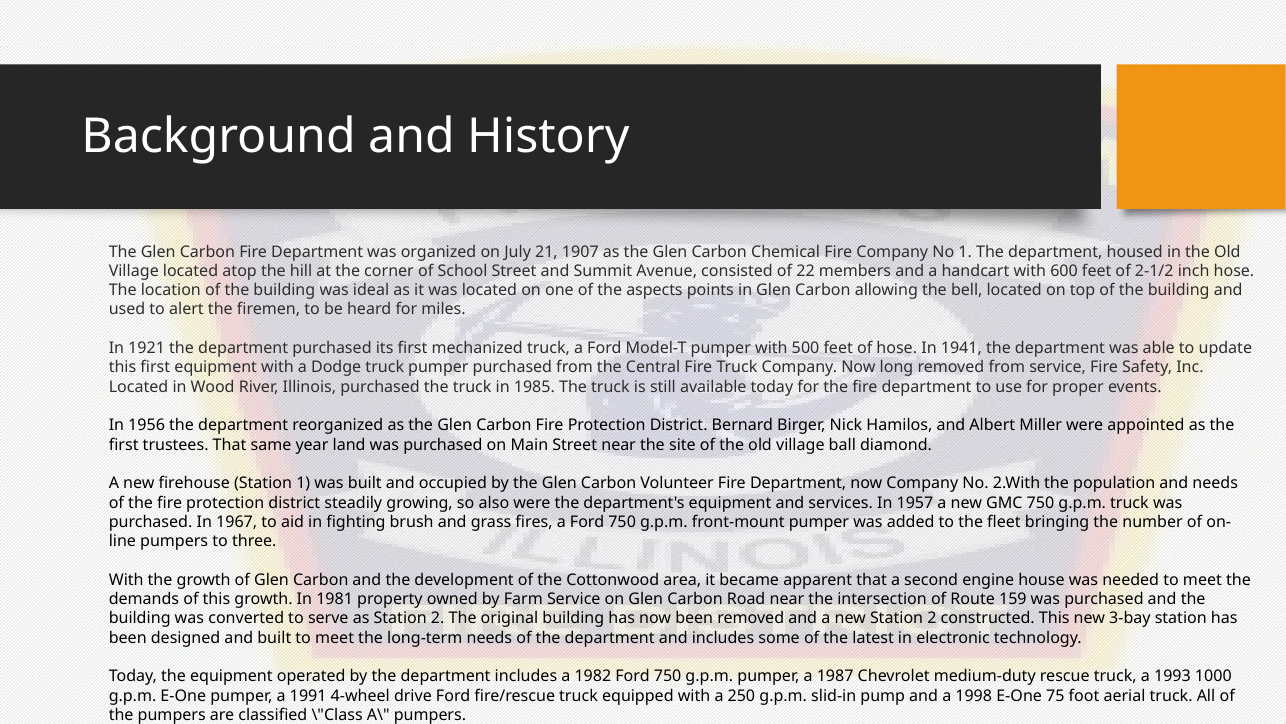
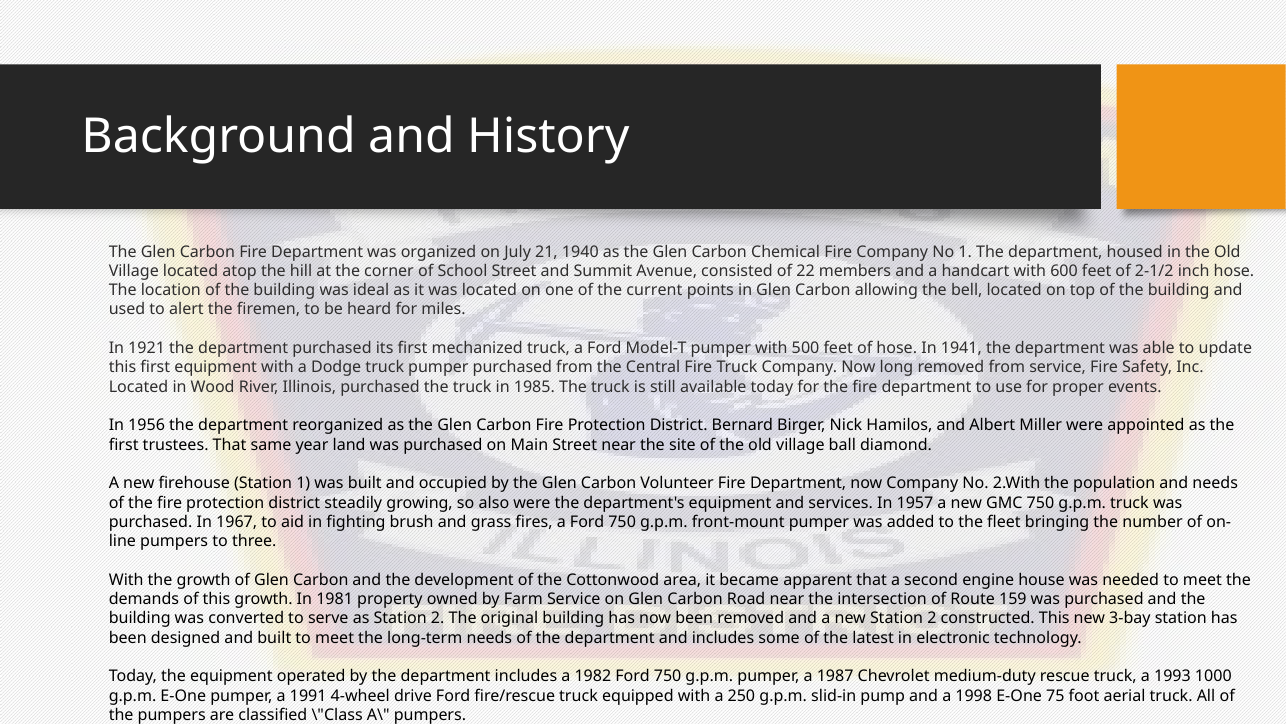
1907: 1907 -> 1940
aspects: aspects -> current
